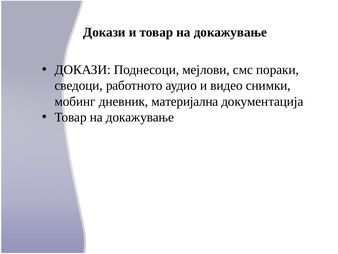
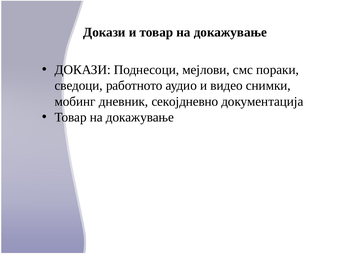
материјална: материјална -> секојдневно
